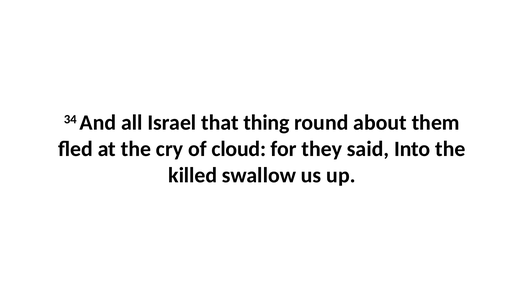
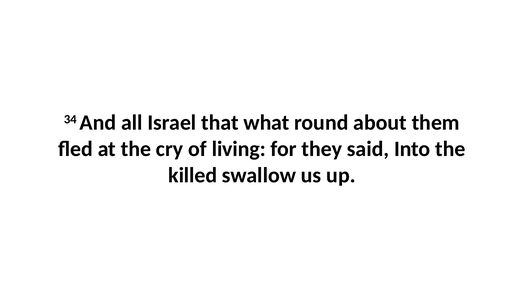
thing: thing -> what
cloud: cloud -> living
